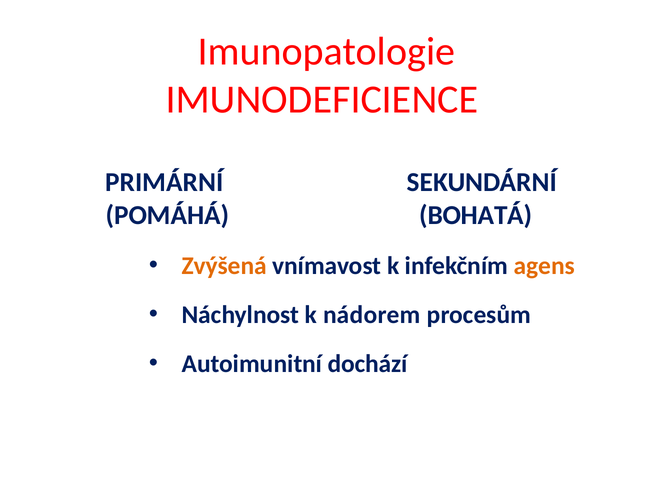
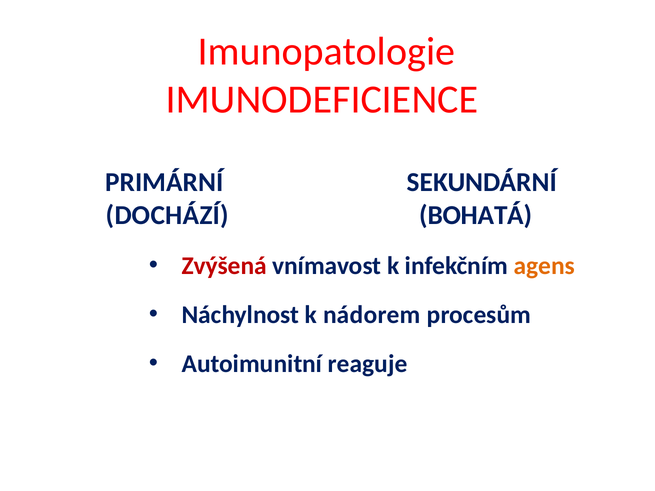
POMÁHÁ: POMÁHÁ -> DOCHÁZÍ
Zvýšená colour: orange -> red
dochází: dochází -> reaguje
